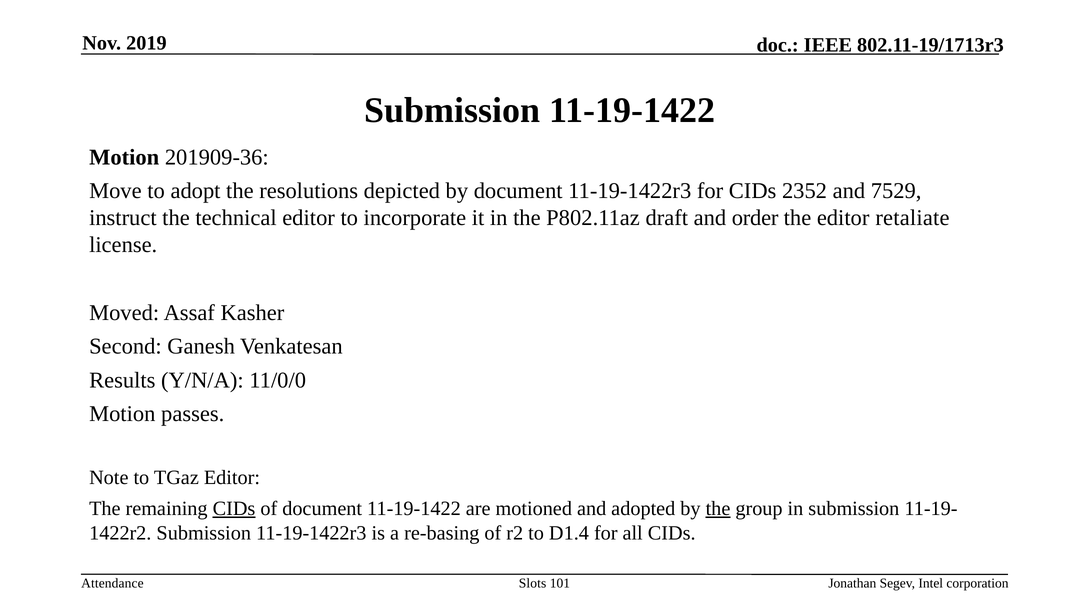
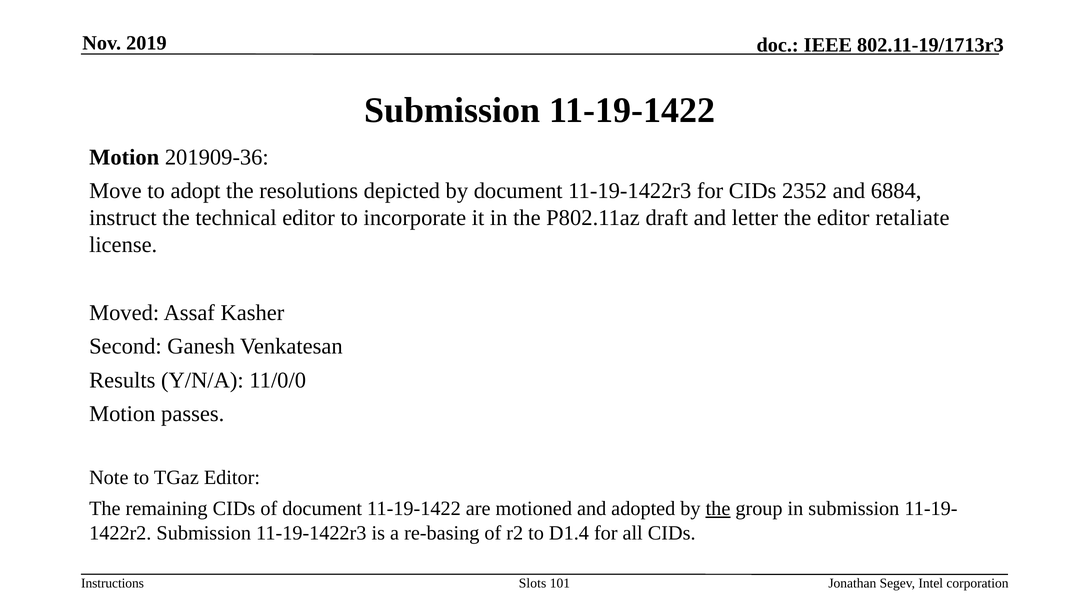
7529: 7529 -> 6884
order: order -> letter
CIDs at (234, 508) underline: present -> none
Attendance: Attendance -> Instructions
